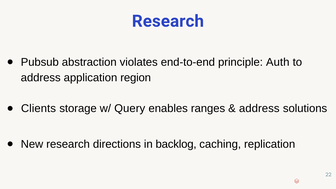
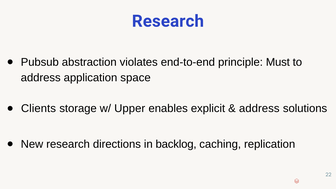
Auth: Auth -> Must
region: region -> space
Query: Query -> Upper
ranges: ranges -> explicit
